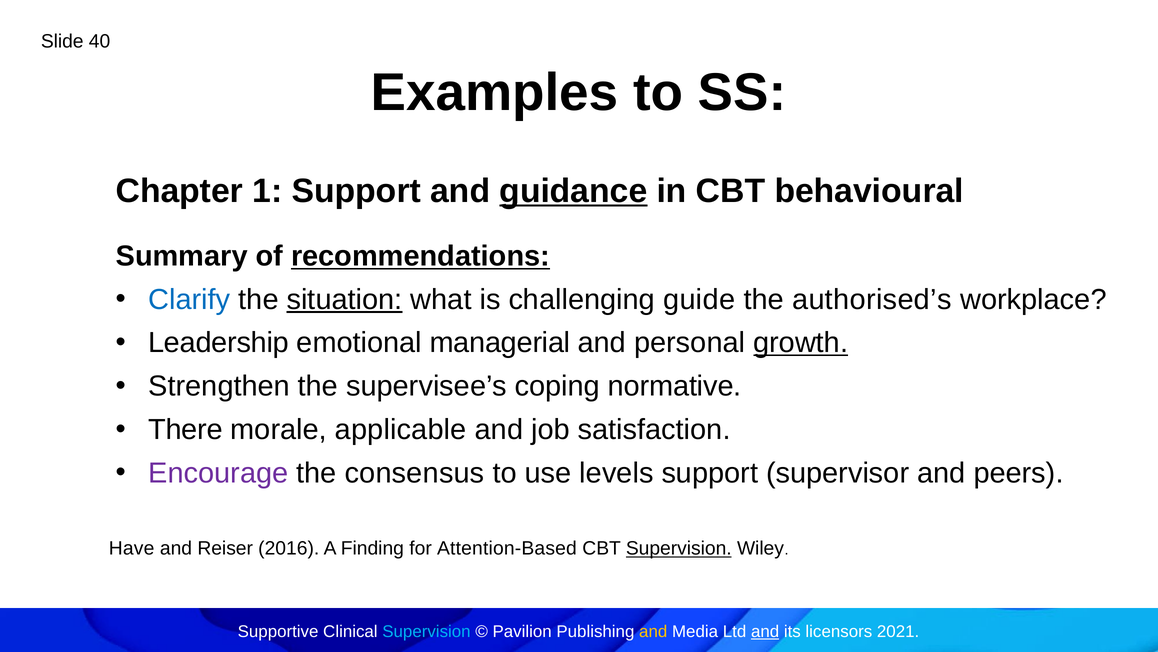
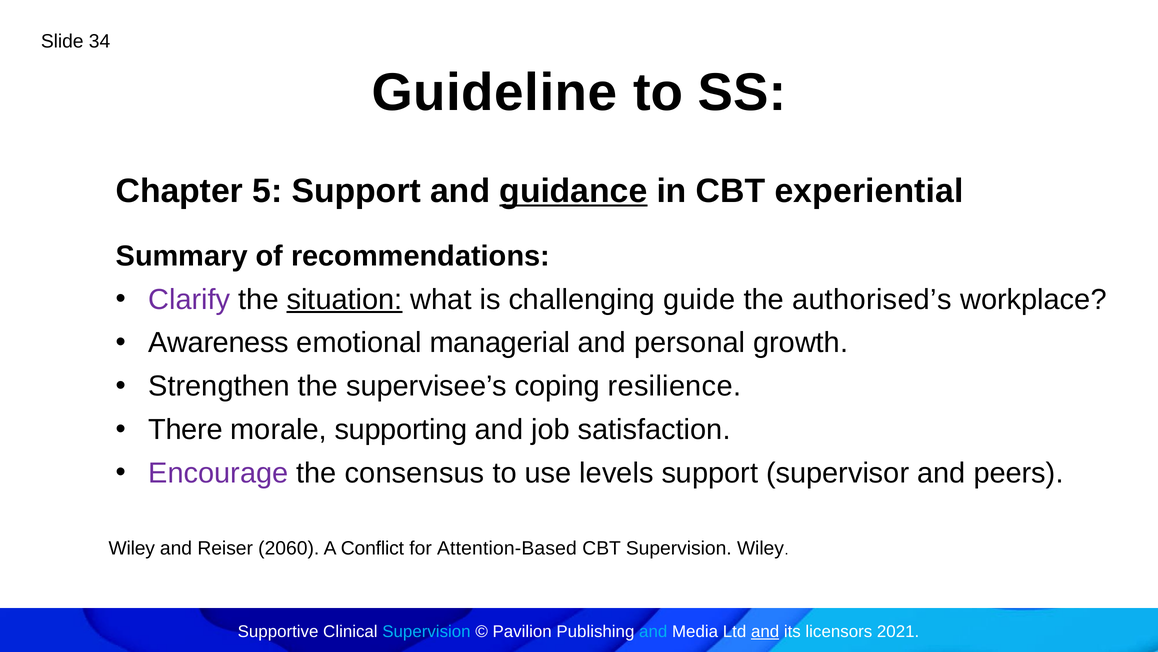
40: 40 -> 34
Examples: Examples -> Guideline
1: 1 -> 5
behavioural: behavioural -> experiential
recommendations underline: present -> none
Clarify colour: blue -> purple
Leadership: Leadership -> Awareness
growth underline: present -> none
normative: normative -> resilience
applicable: applicable -> supporting
Have at (132, 548): Have -> Wiley
2016: 2016 -> 2060
Finding: Finding -> Conflict
Supervision at (679, 548) underline: present -> none
and at (653, 631) colour: yellow -> light blue
